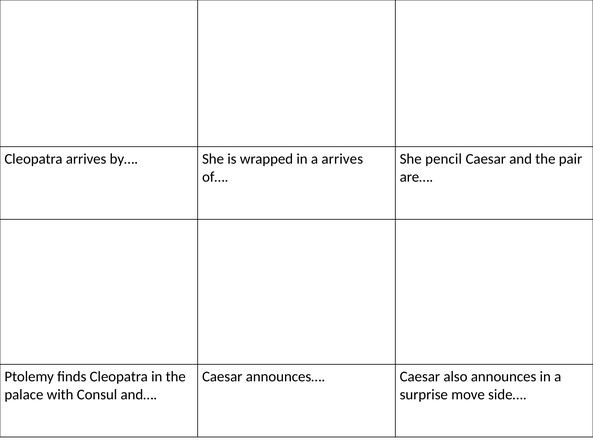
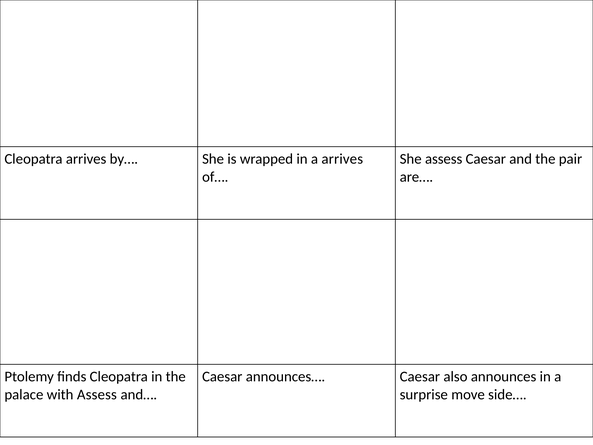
She pencil: pencil -> assess
with Consul: Consul -> Assess
